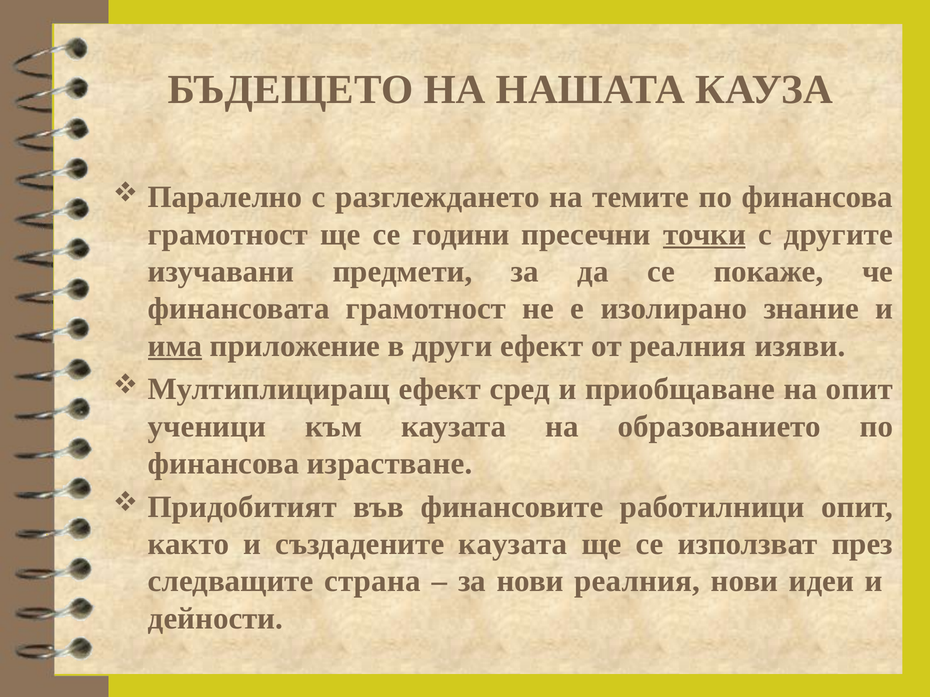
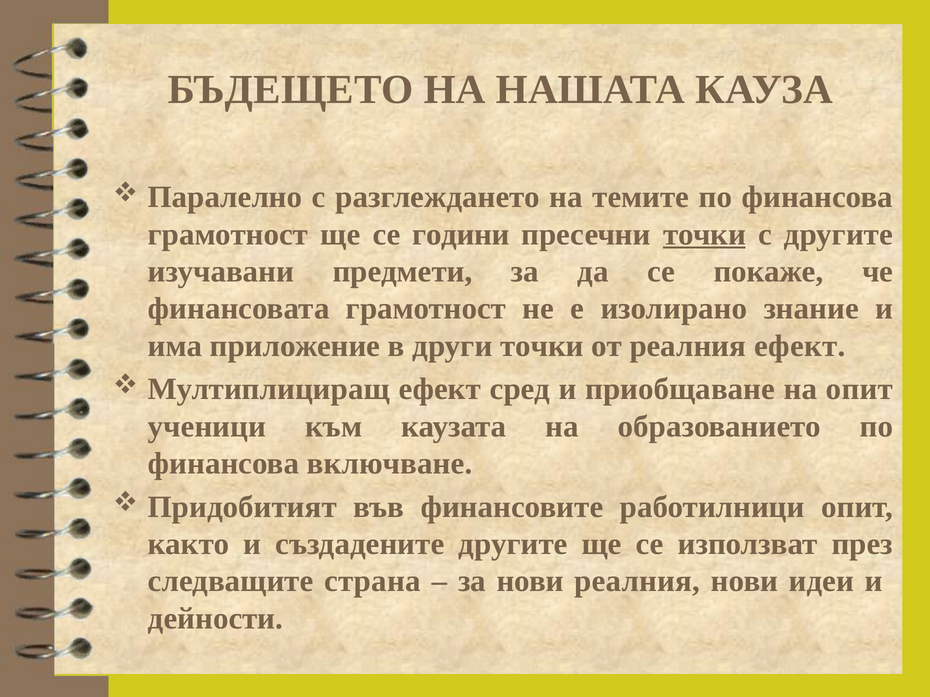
има underline: present -> none
други ефект: ефект -> точки
реалния изяви: изяви -> ефект
израстване: израстване -> включване
създадените каузата: каузата -> другите
